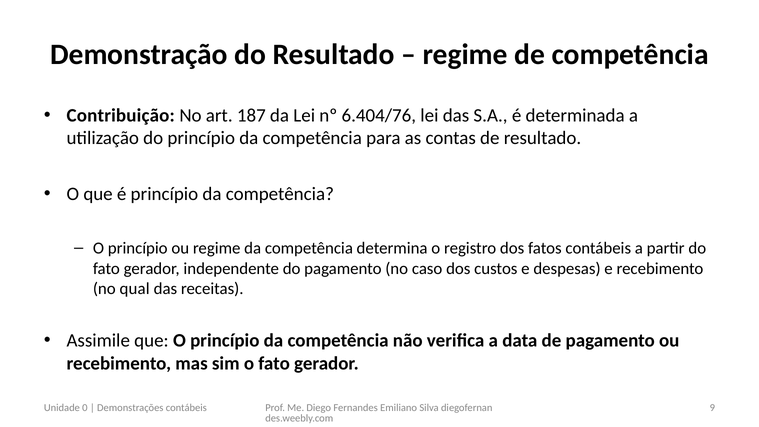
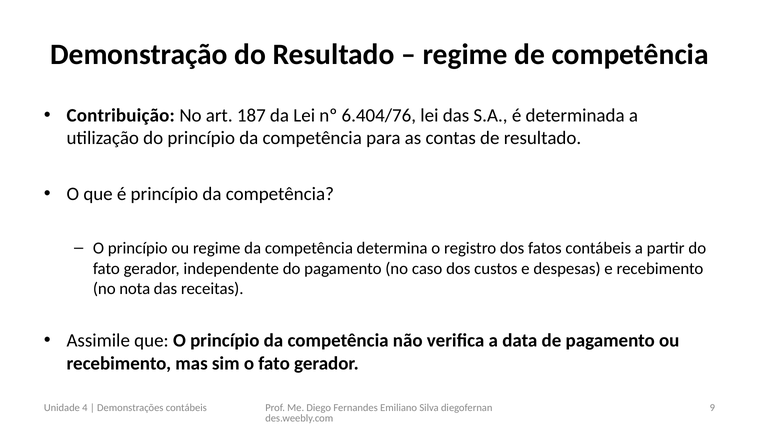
qual: qual -> nota
0: 0 -> 4
